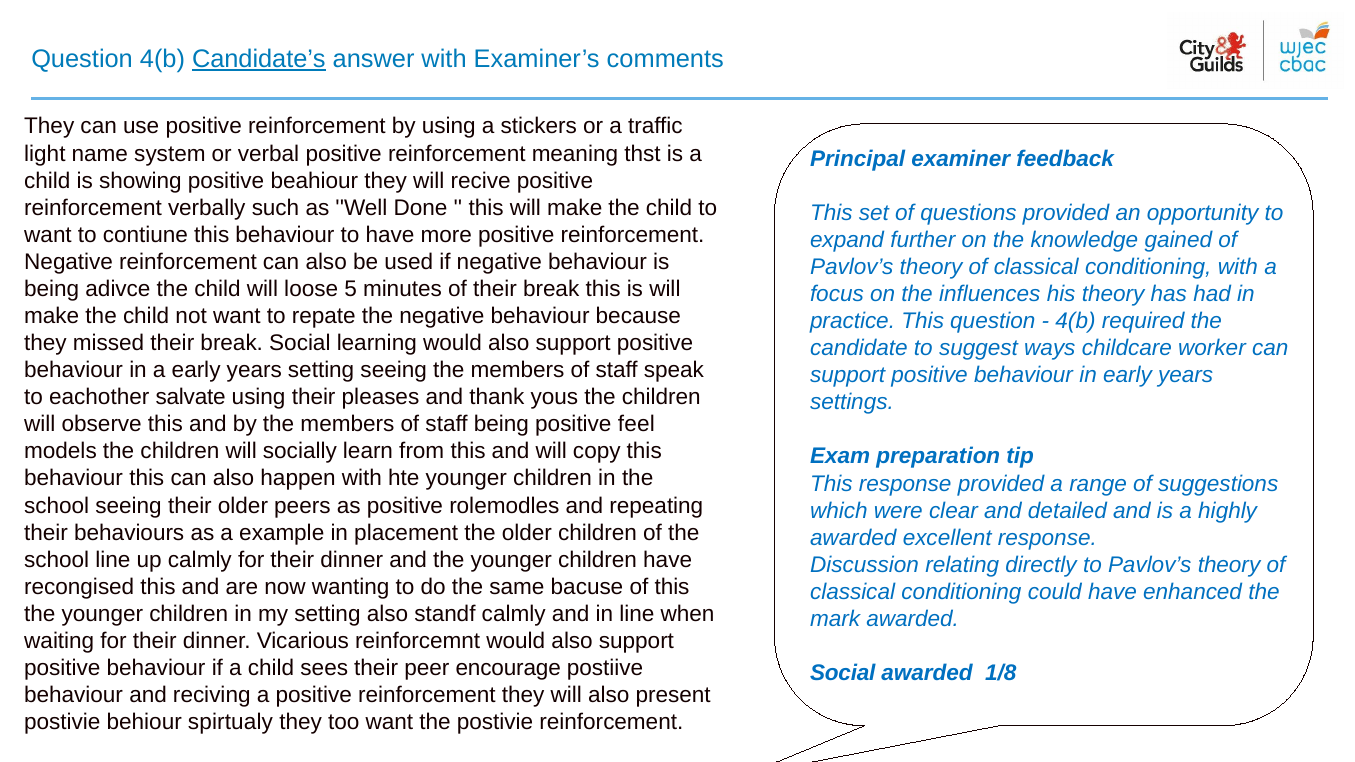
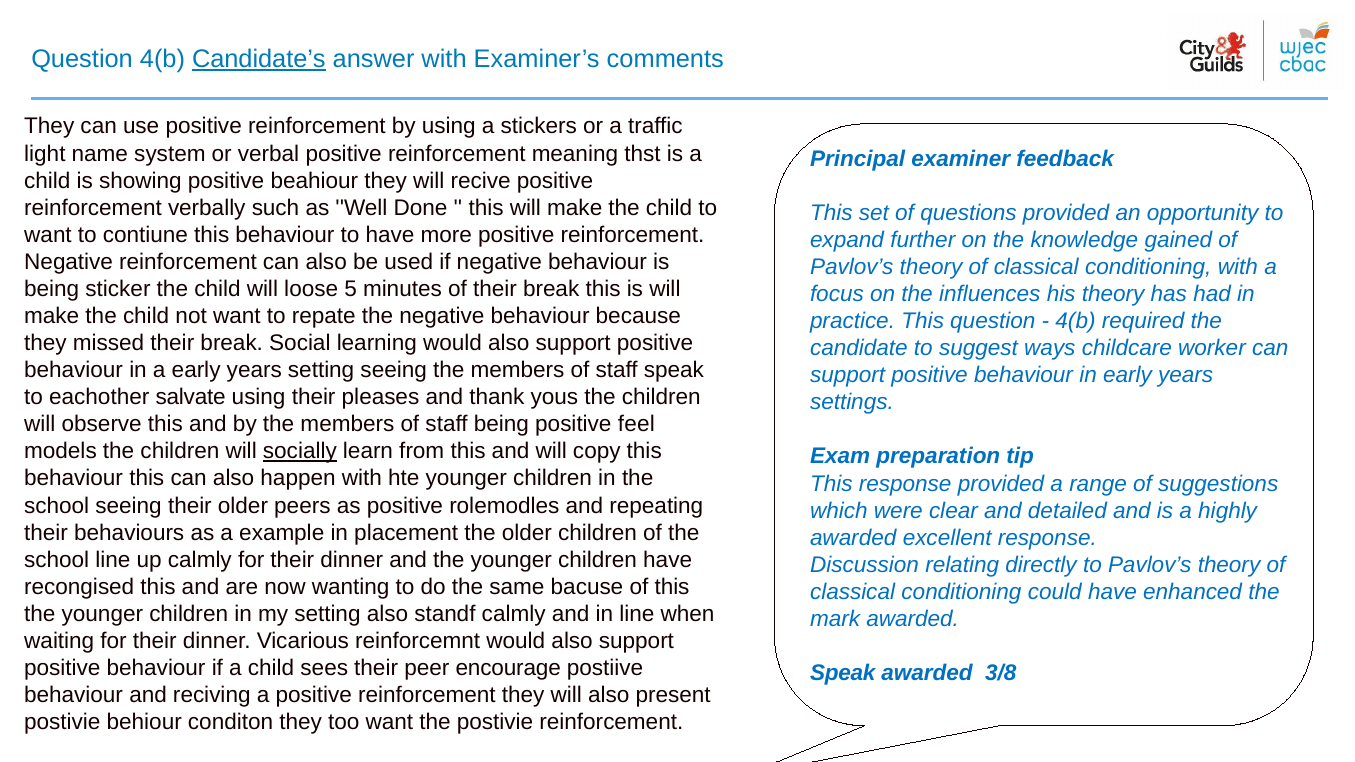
adivce: adivce -> sticker
socially underline: none -> present
Social at (843, 673): Social -> Speak
1/8: 1/8 -> 3/8
spirtualy: spirtualy -> conditon
